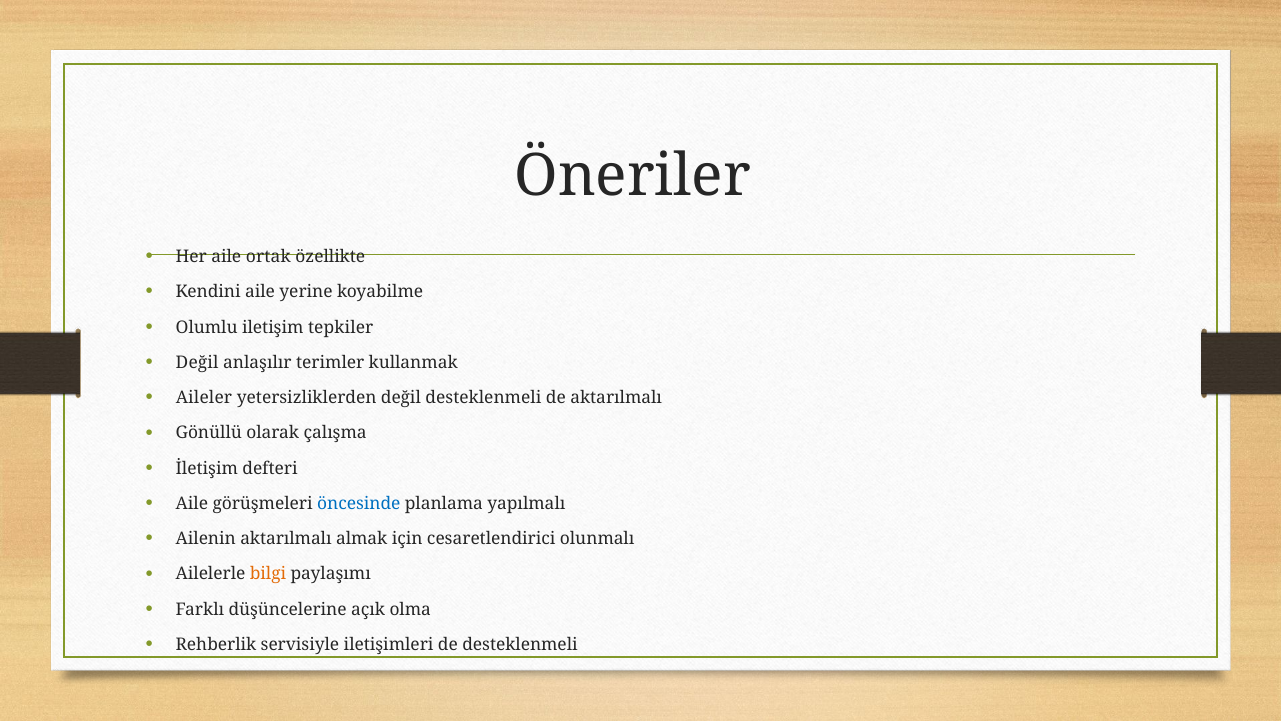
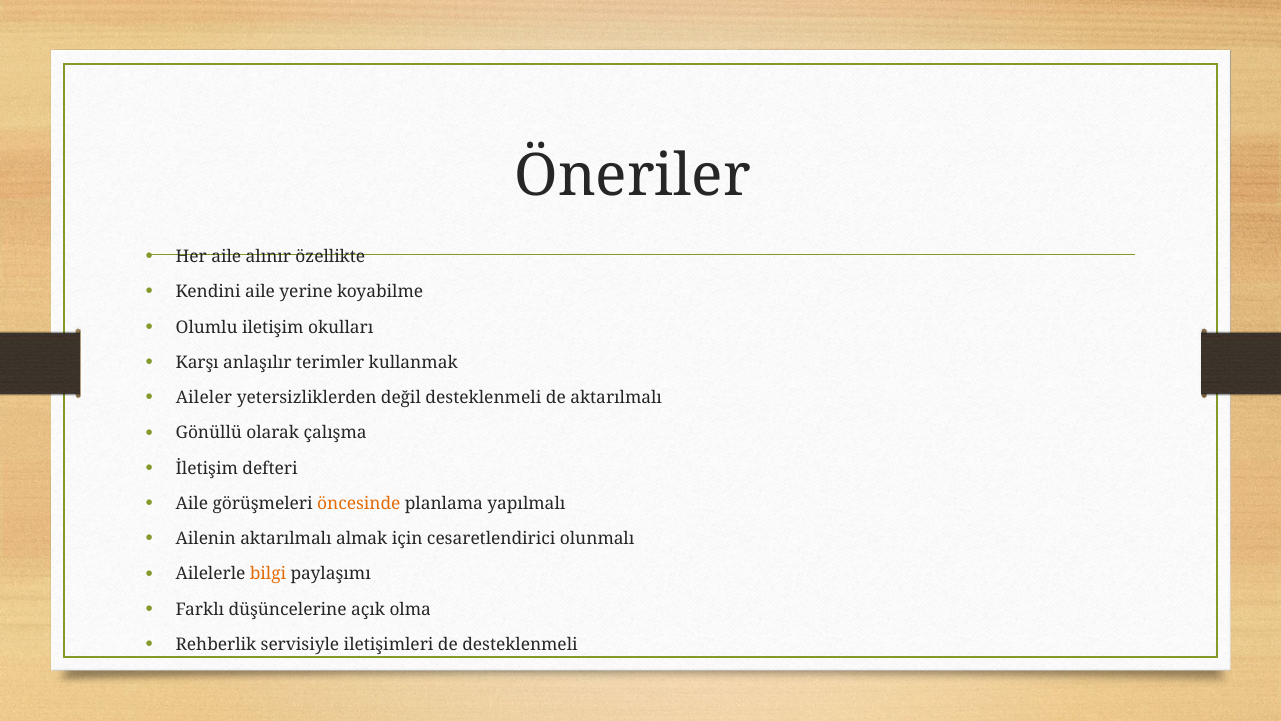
ortak: ortak -> alınır
tepkiler: tepkiler -> okulları
Değil at (197, 362): Değil -> Karşı
öncesinde colour: blue -> orange
